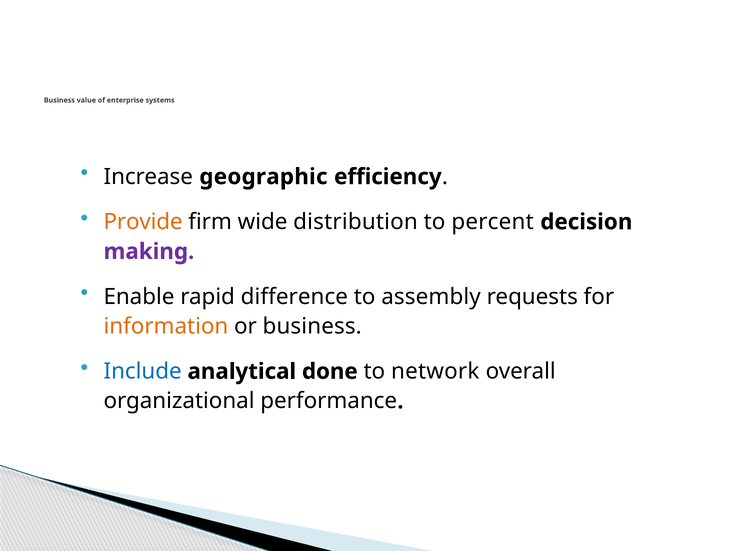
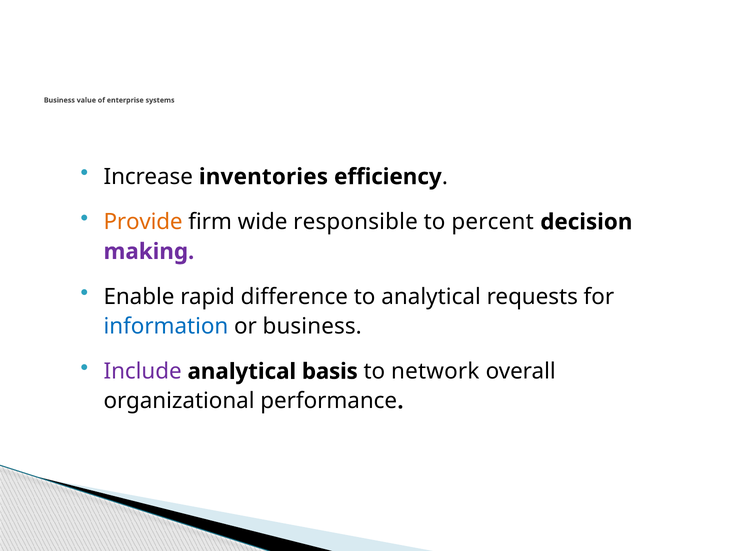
geographic: geographic -> inventories
distribution: distribution -> responsible
to assembly: assembly -> analytical
information colour: orange -> blue
Include colour: blue -> purple
done: done -> basis
